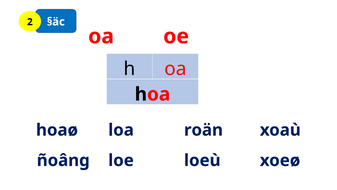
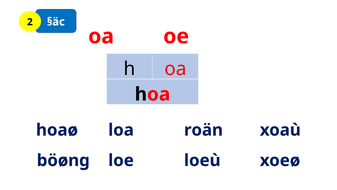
ñoâng: ñoâng -> böøng
